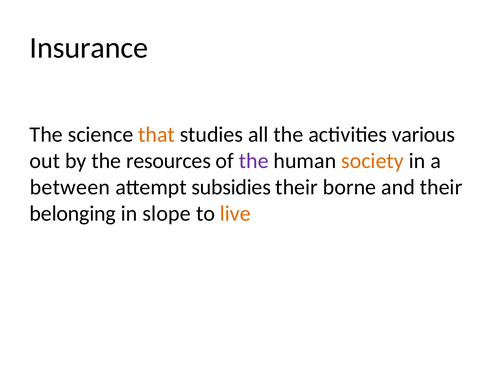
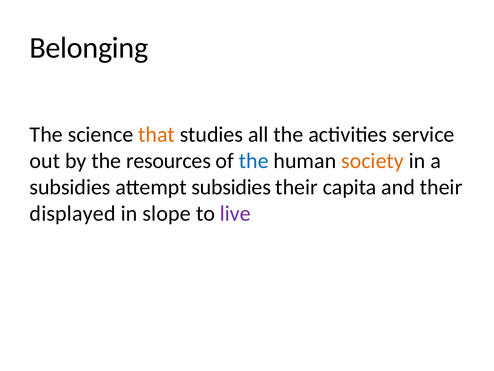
Insurance: Insurance -> Belonging
various: various -> service
the at (254, 161) colour: purple -> blue
between at (70, 187): between -> subsidies
borne: borne -> capita
belonging: belonging -> displayed
live colour: orange -> purple
